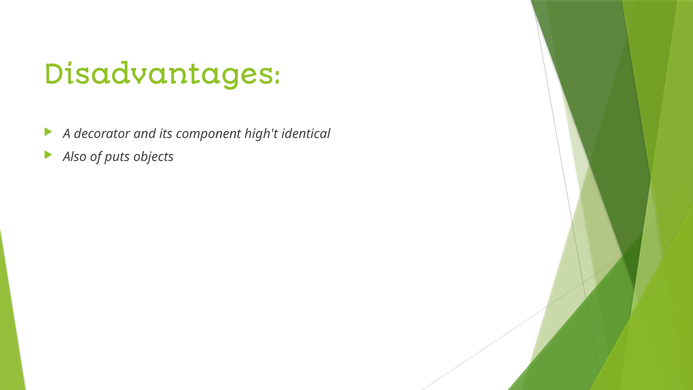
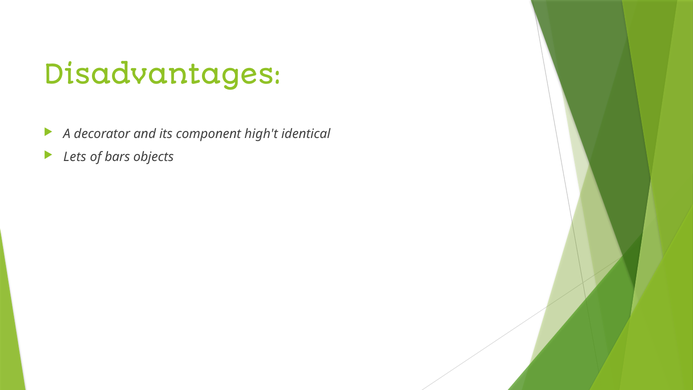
Also: Also -> Lets
puts: puts -> bars
